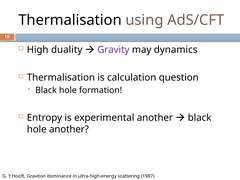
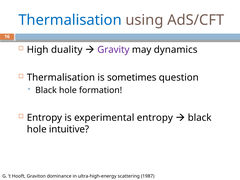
Thermalisation at (70, 20) colour: black -> blue
calculation: calculation -> sometimes
experimental another: another -> entropy
hole another: another -> intuitive
